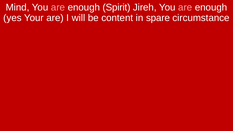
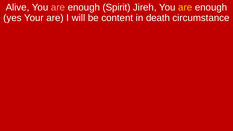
Mind: Mind -> Alive
are at (185, 7) colour: pink -> yellow
spare: spare -> death
